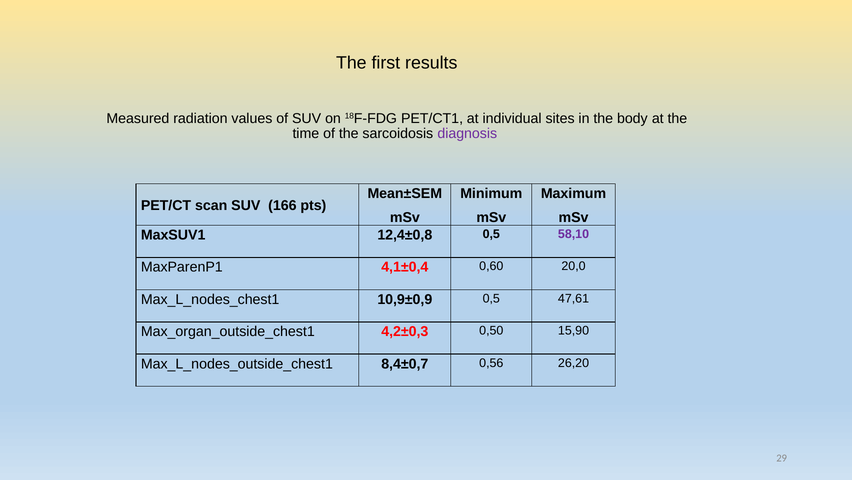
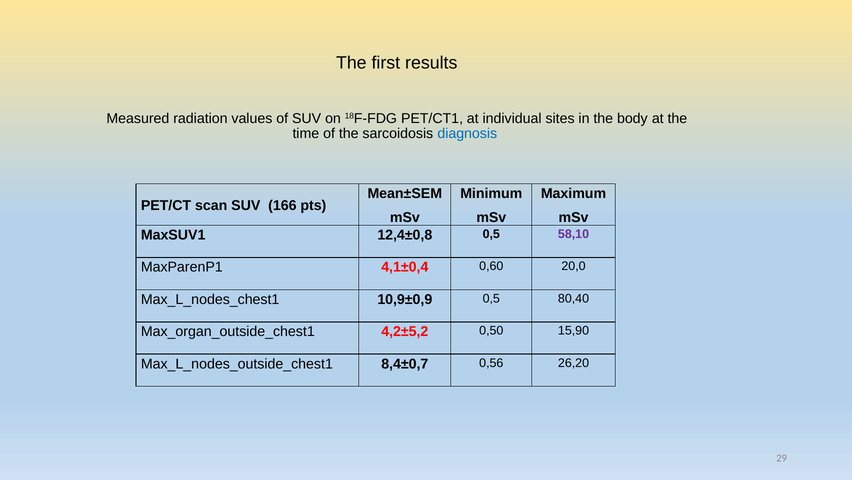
diagnosis colour: purple -> blue
47,61: 47,61 -> 80,40
4,2±0,3: 4,2±0,3 -> 4,2±5,2
